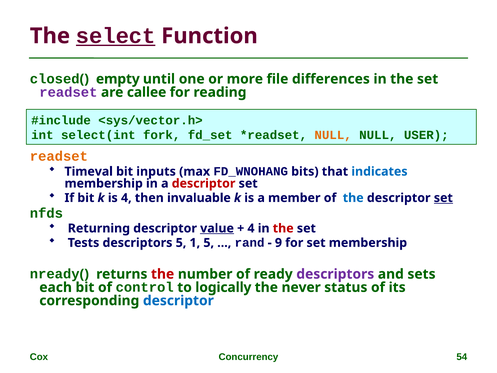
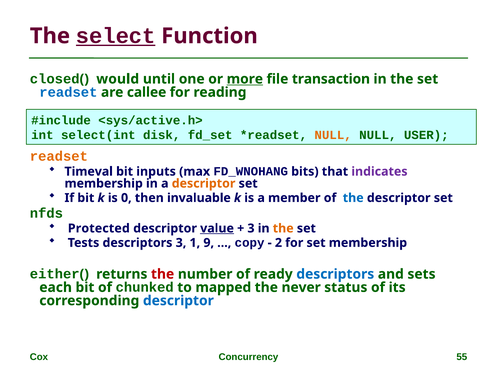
empty: empty -> would
more underline: none -> present
differences: differences -> transaction
readset at (68, 92) colour: purple -> blue
<sys/vector.h>: <sys/vector.h> -> <sys/active.h>
fork: fork -> disk
indicates colour: blue -> purple
descriptor at (204, 183) colour: red -> orange
is 4: 4 -> 0
set at (443, 198) underline: present -> none
Returning: Returning -> Protected
4 at (251, 228): 4 -> 3
the at (283, 228) colour: red -> orange
descriptors 5: 5 -> 3
1 5: 5 -> 9
rand: rand -> copy
9: 9 -> 2
nready: nready -> either
descriptors at (335, 274) colour: purple -> blue
control: control -> chunked
logically: logically -> mapped
54: 54 -> 55
